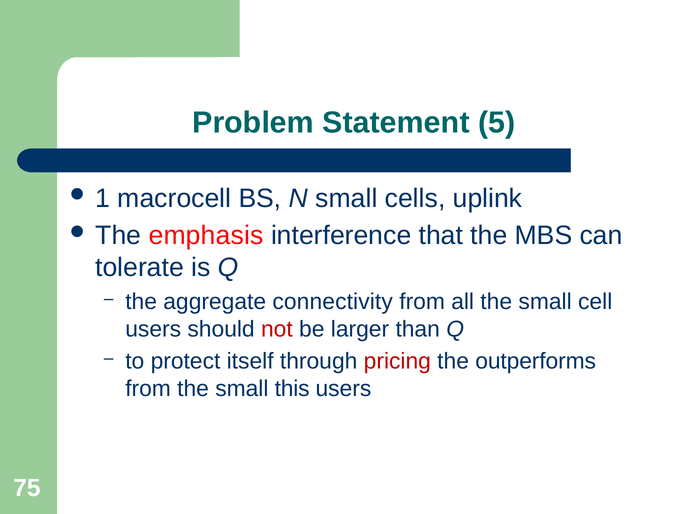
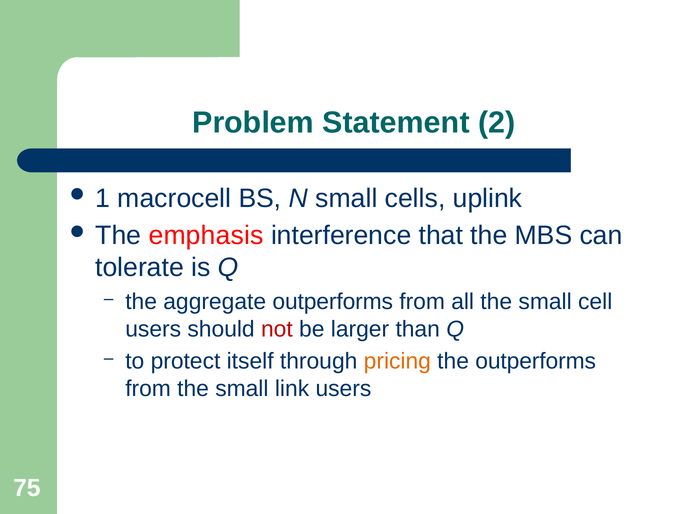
5: 5 -> 2
aggregate connectivity: connectivity -> outperforms
pricing colour: red -> orange
this: this -> link
